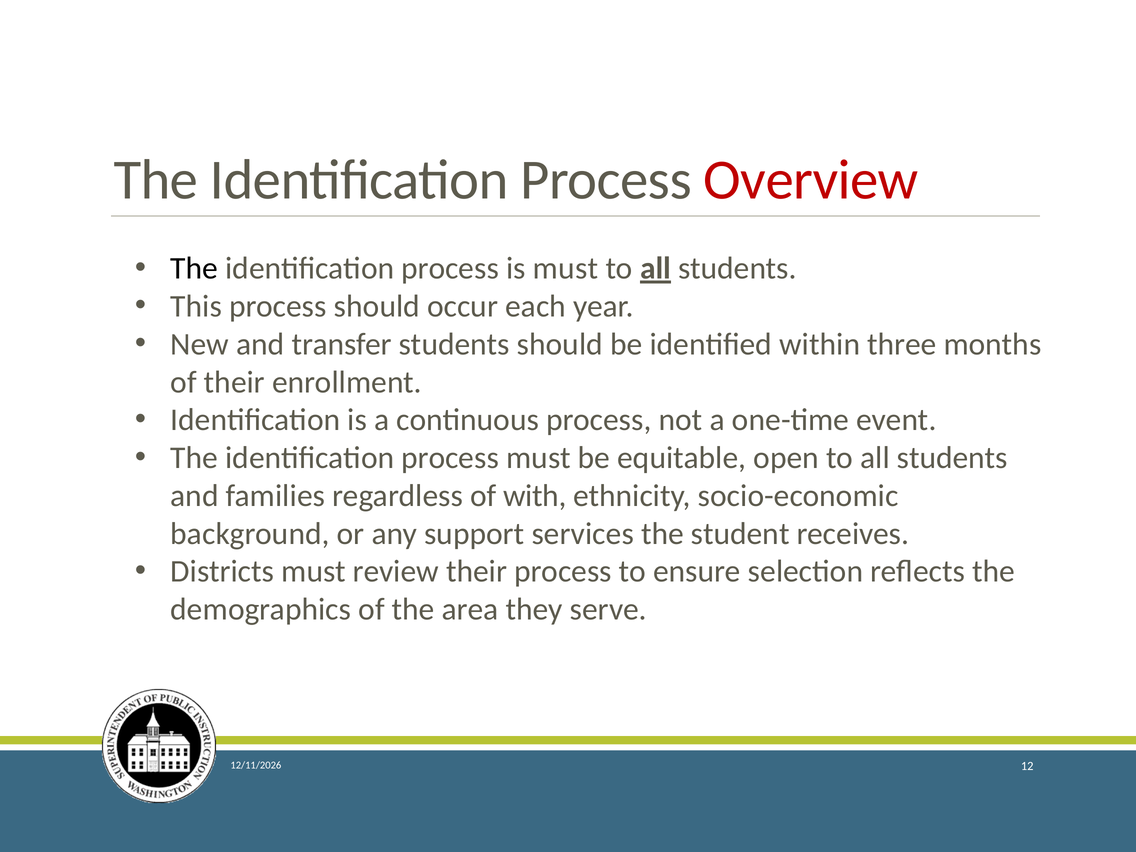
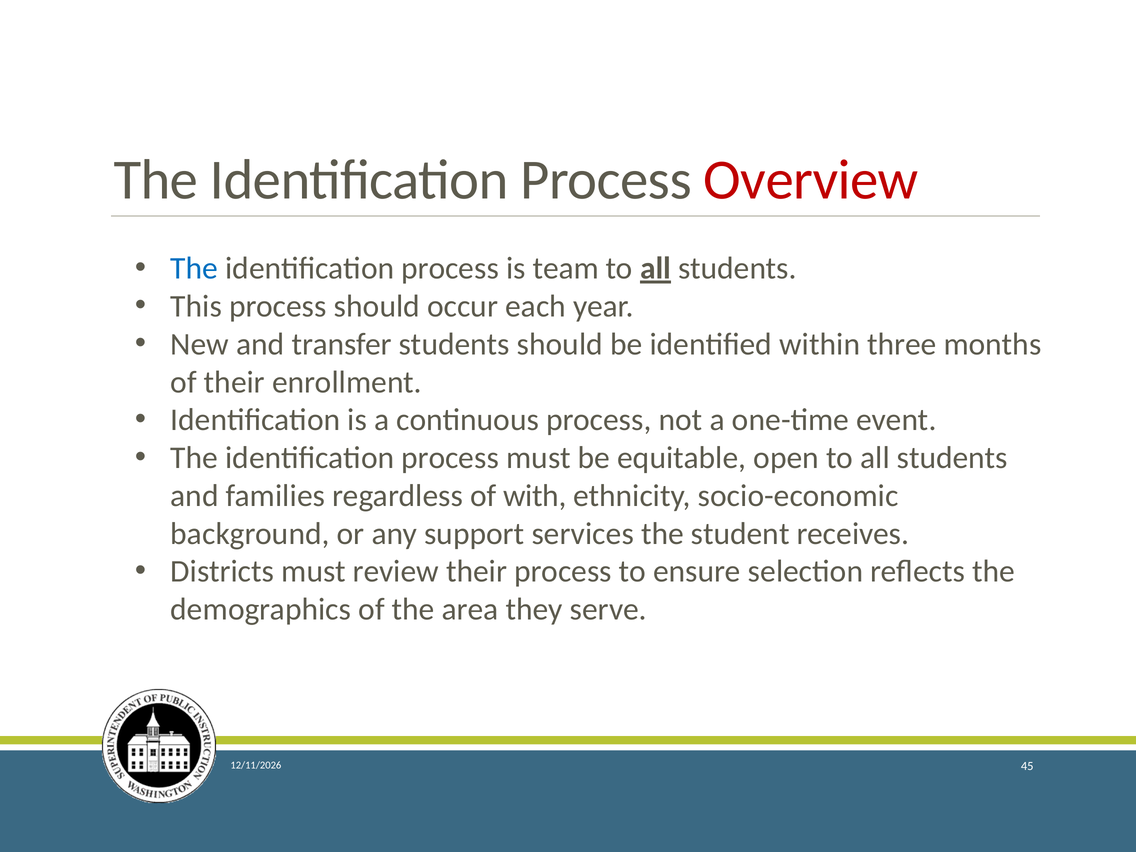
The at (194, 268) colour: black -> blue
is must: must -> team
12: 12 -> 45
